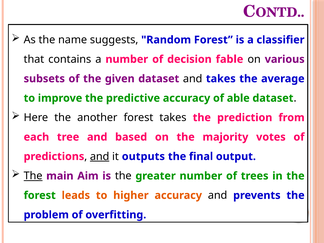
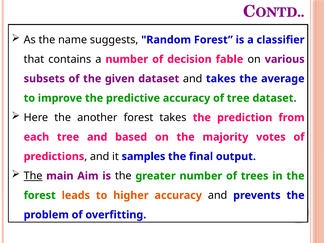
of able: able -> tree
and at (100, 156) underline: present -> none
outputs: outputs -> samples
